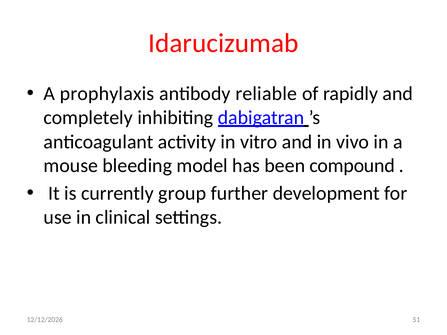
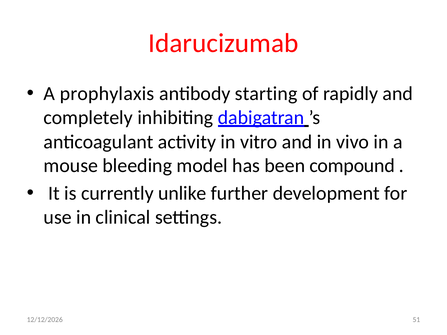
reliable: reliable -> starting
group: group -> unlike
